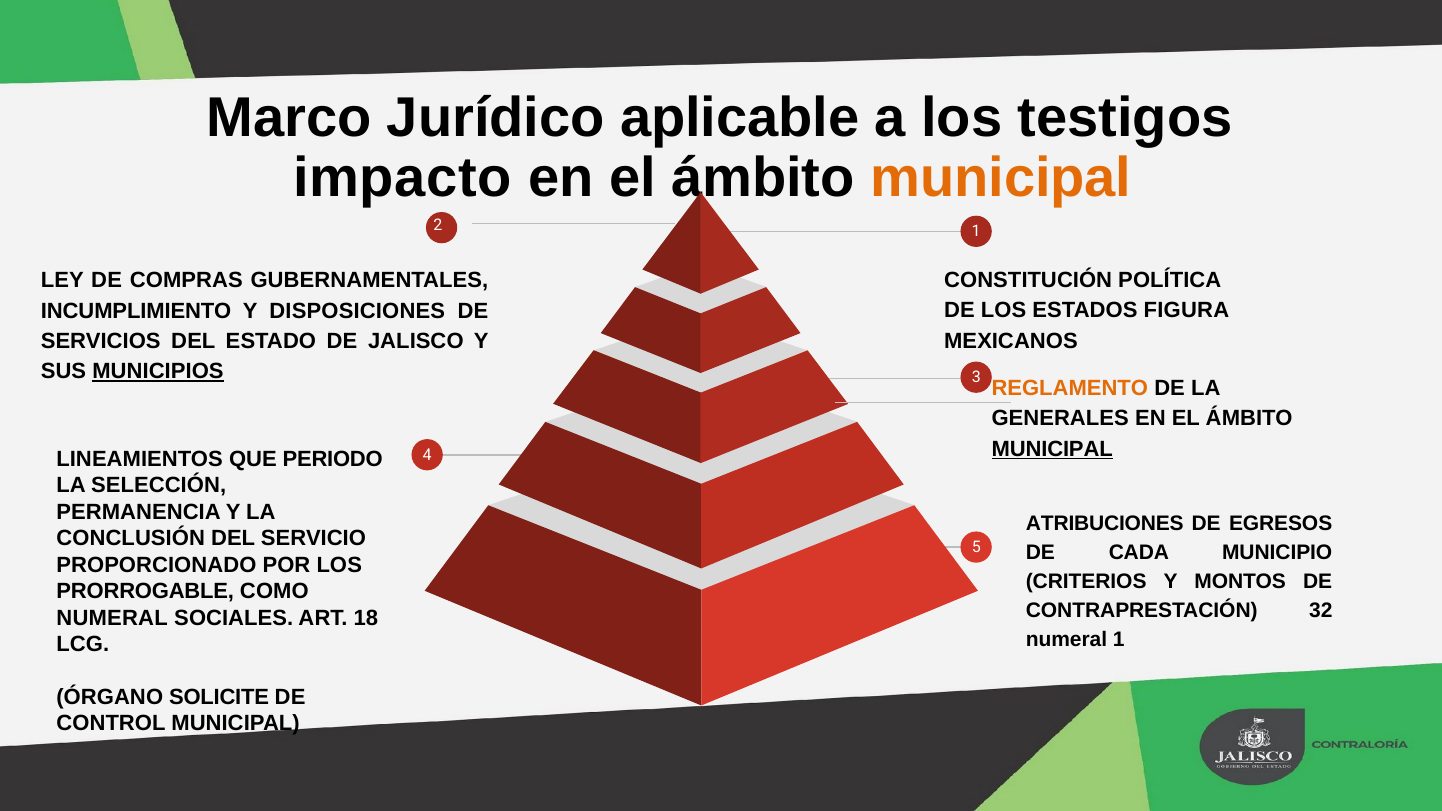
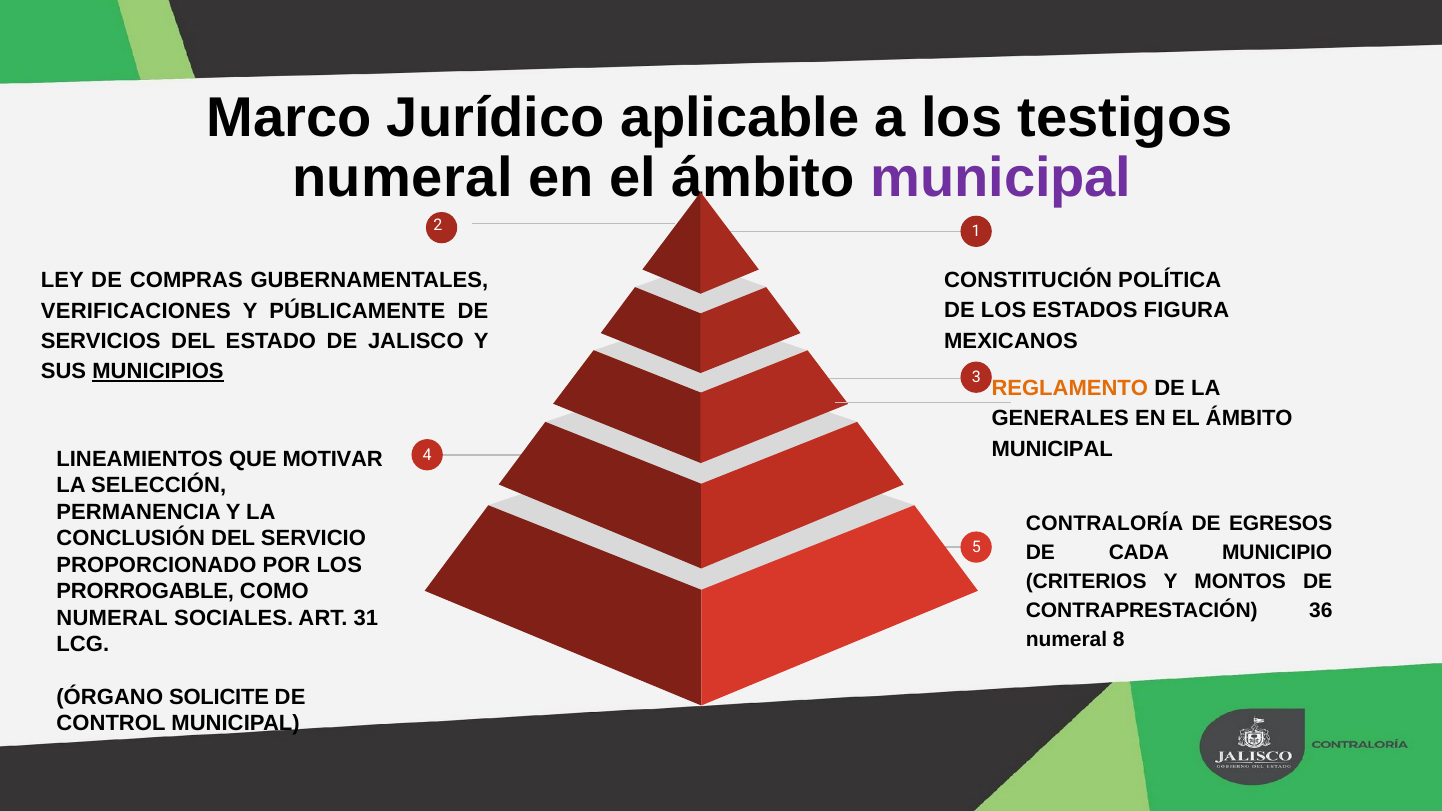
impacto at (402, 178): impacto -> numeral
municipal at (1001, 178) colour: orange -> purple
INCUMPLIMIENTO: INCUMPLIMIENTO -> VERIFICACIONES
DISPOSICIONES: DISPOSICIONES -> PÚBLICAMENTE
MUNICIPAL at (1052, 449) underline: present -> none
PERIODO: PERIODO -> MOTIVAR
ATRIBUCIONES: ATRIBUCIONES -> CONTRALORÍA
32: 32 -> 36
18: 18 -> 31
numeral 1: 1 -> 8
